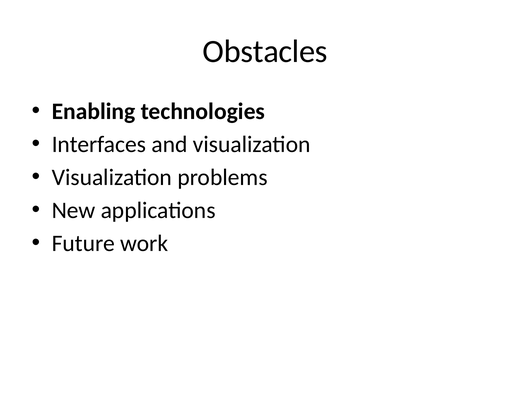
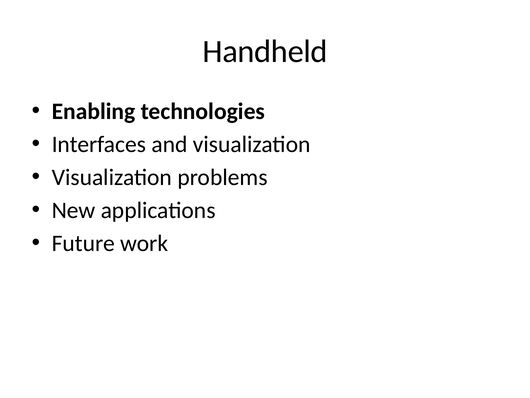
Obstacles: Obstacles -> Handheld
